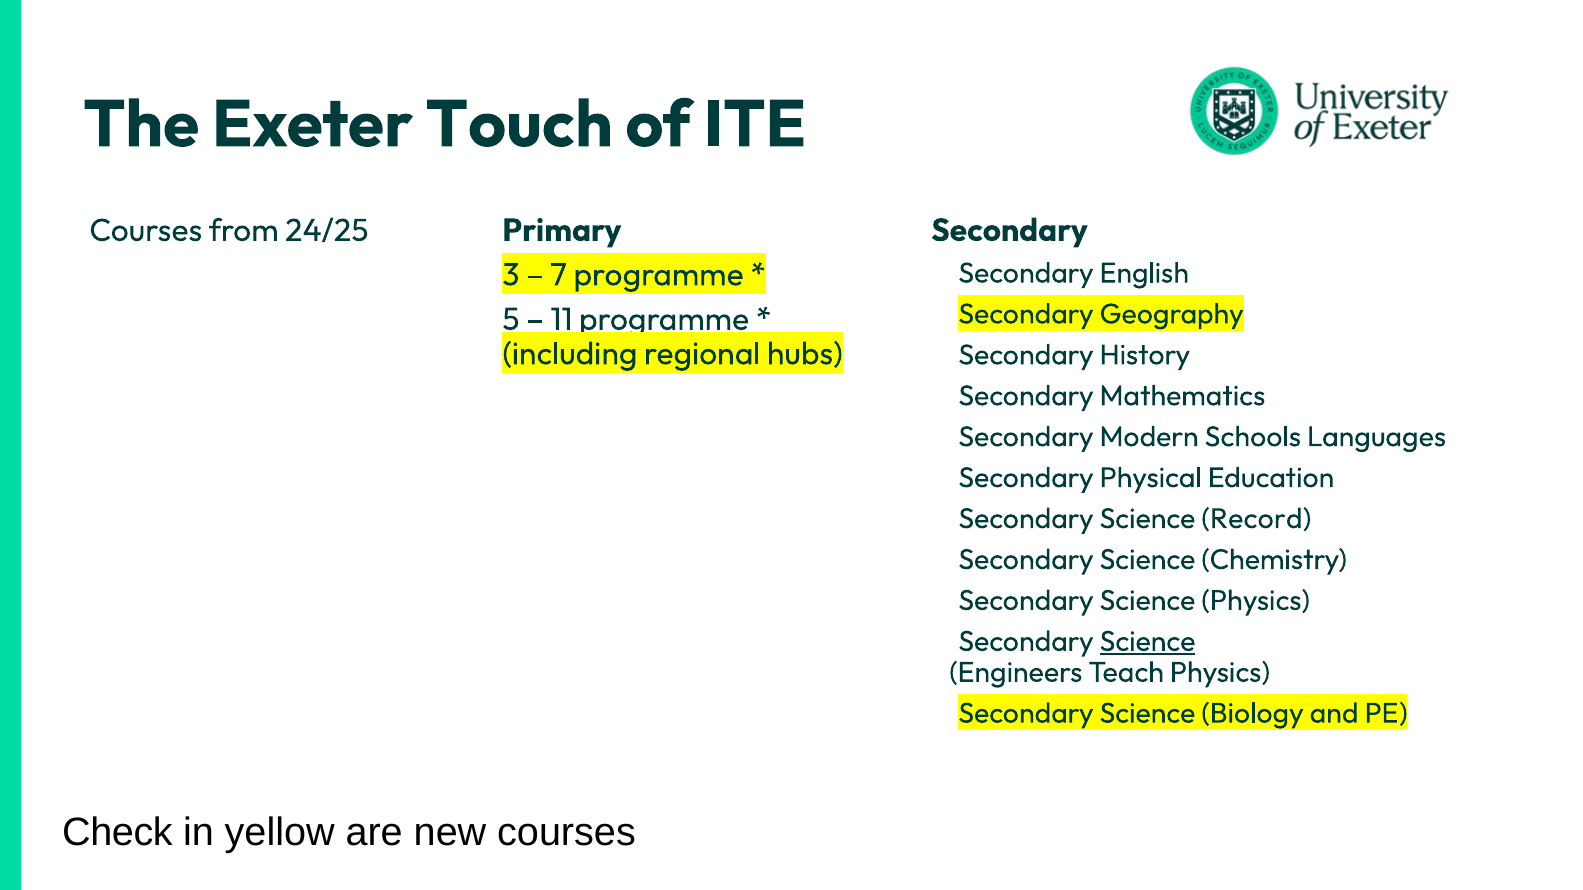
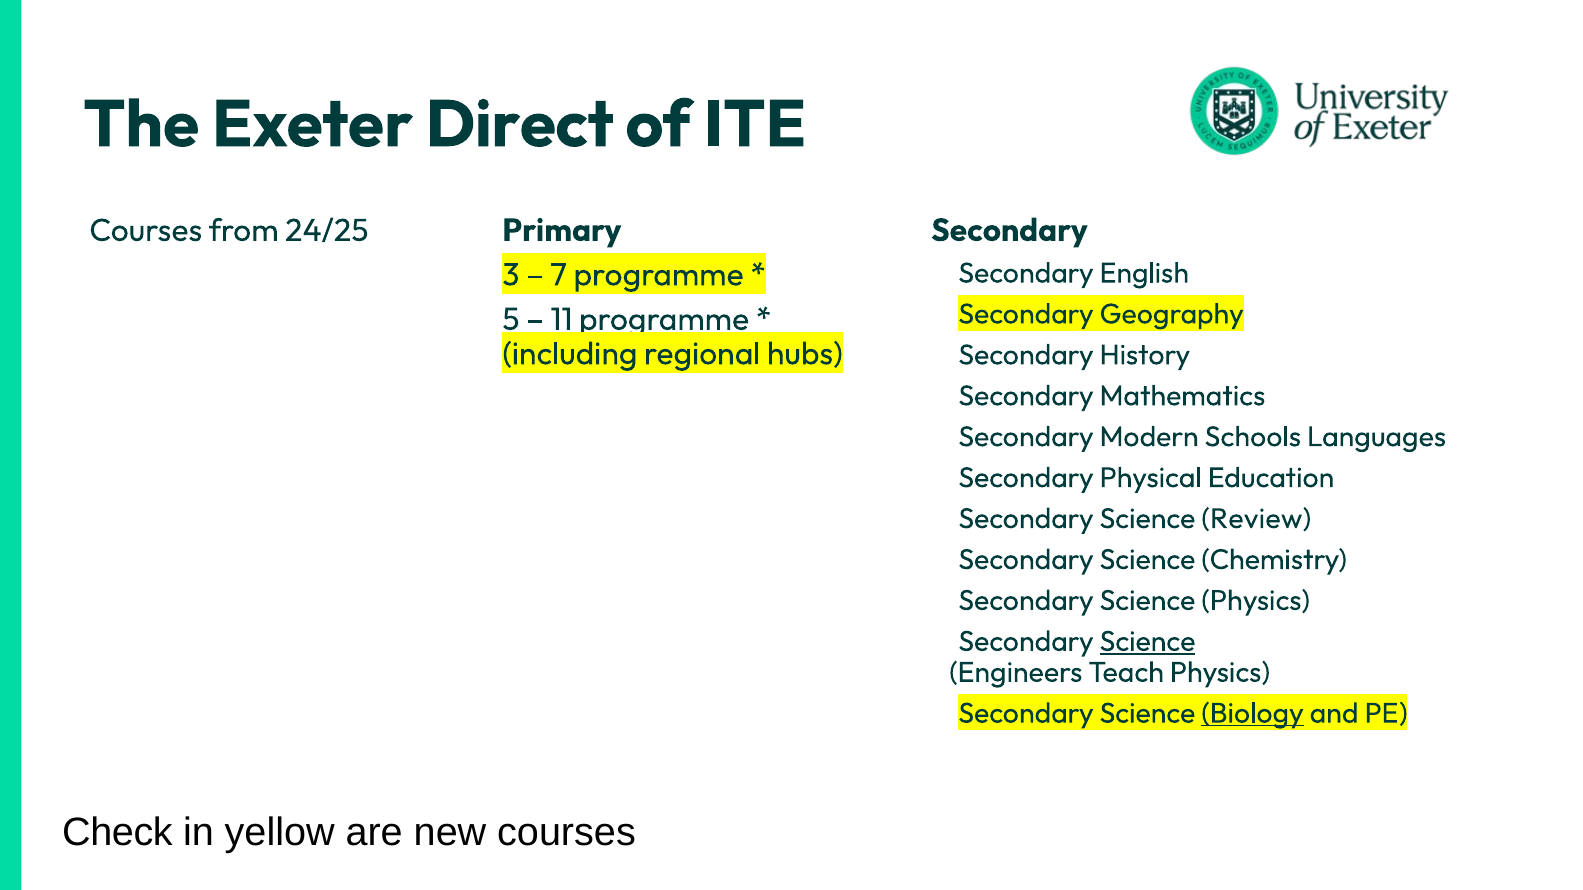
Touch: Touch -> Direct
Record: Record -> Review
Biology underline: none -> present
